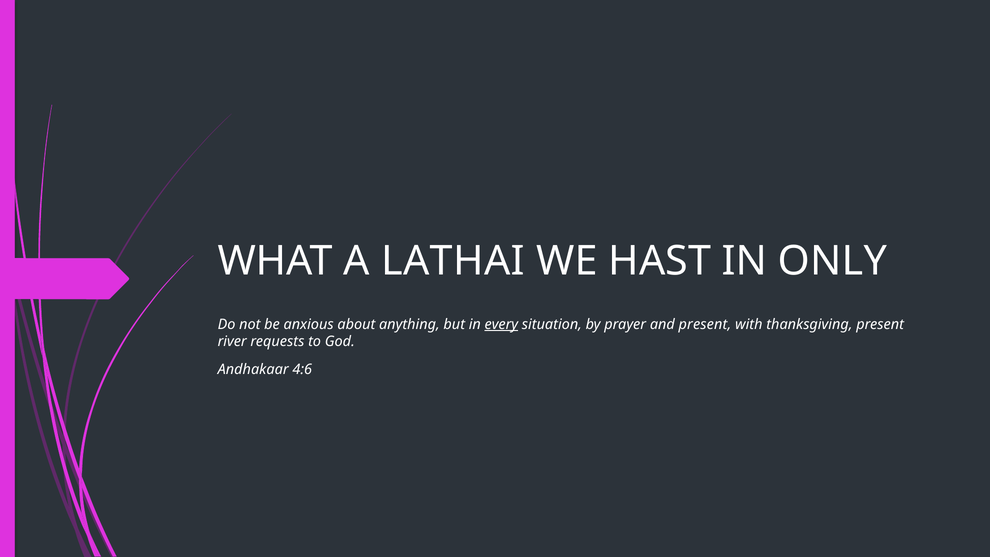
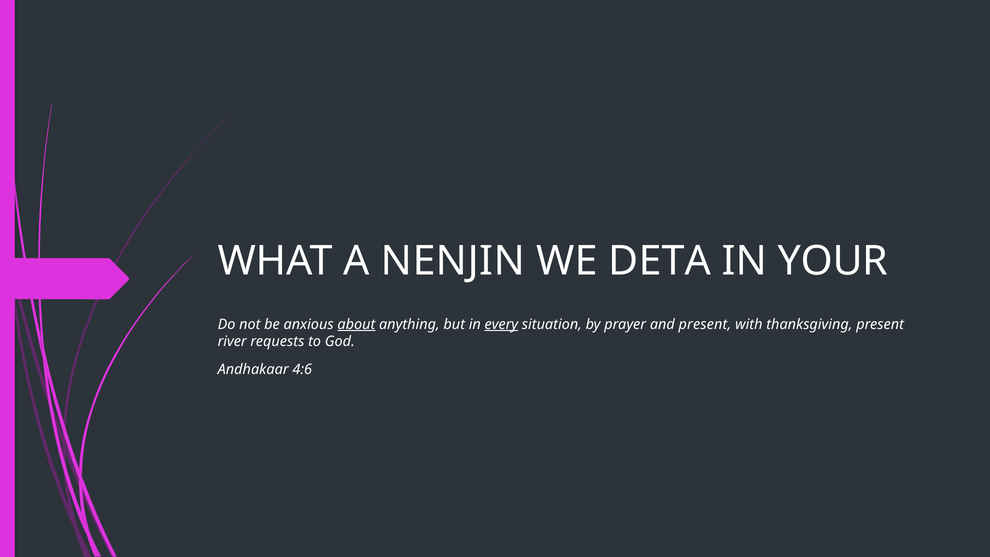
LATHAI: LATHAI -> NENJIN
HAST: HAST -> DETA
ONLY: ONLY -> YOUR
about underline: none -> present
